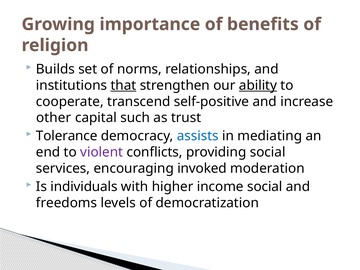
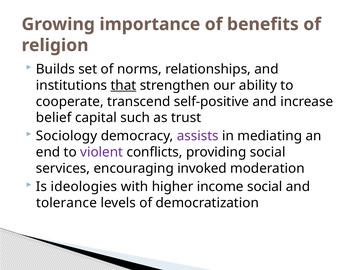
ability underline: present -> none
other: other -> belief
Tolerance: Tolerance -> Sociology
assists colour: blue -> purple
individuals: individuals -> ideologies
freedoms: freedoms -> tolerance
